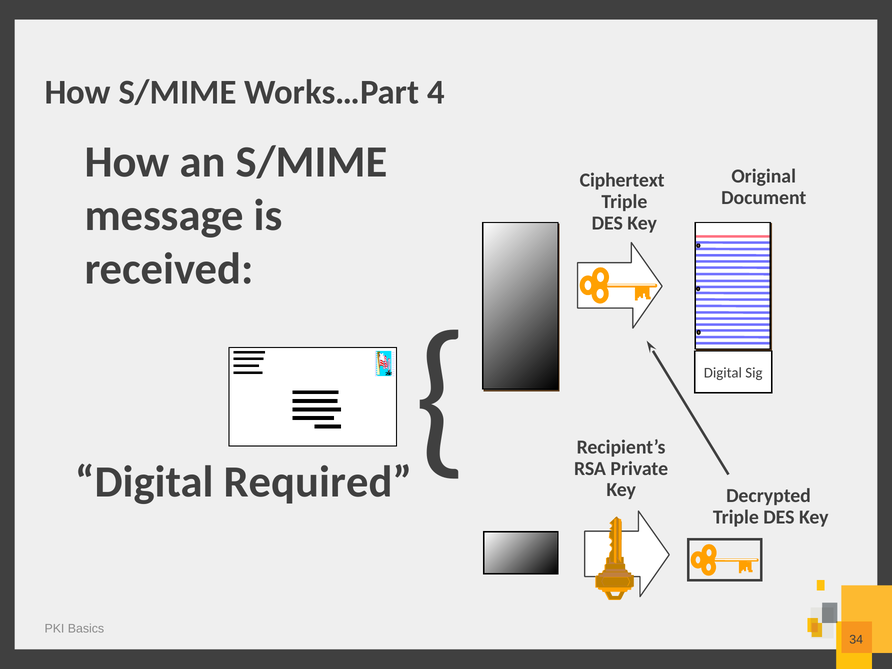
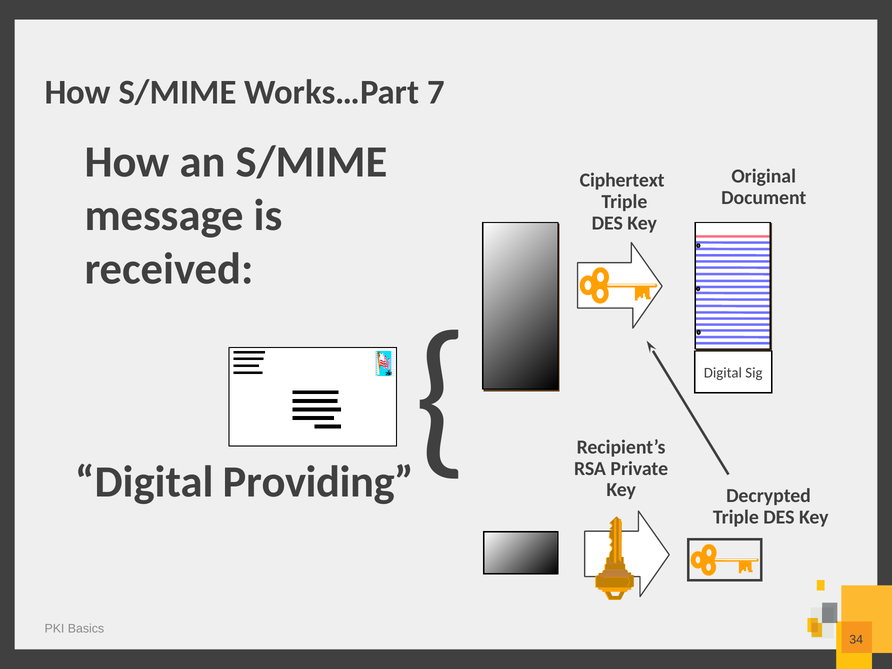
4: 4 -> 7
Required: Required -> Providing
